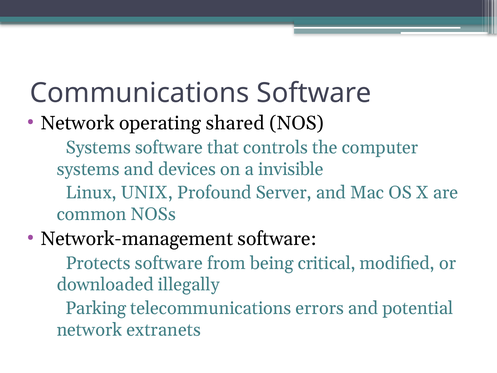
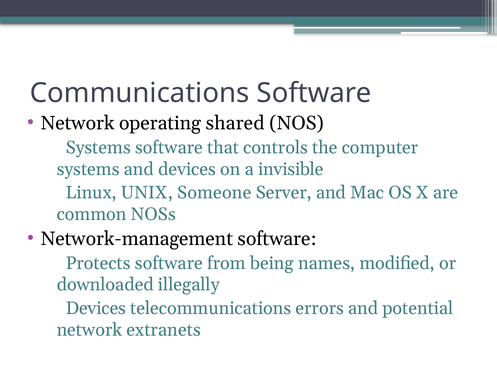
Profound: Profound -> Someone
critical: critical -> names
Parking at (96, 308): Parking -> Devices
